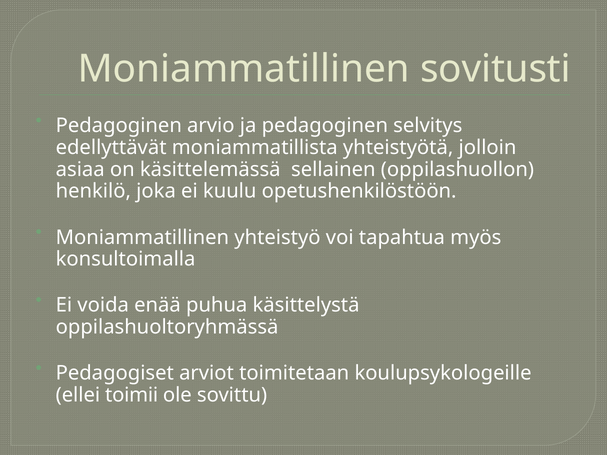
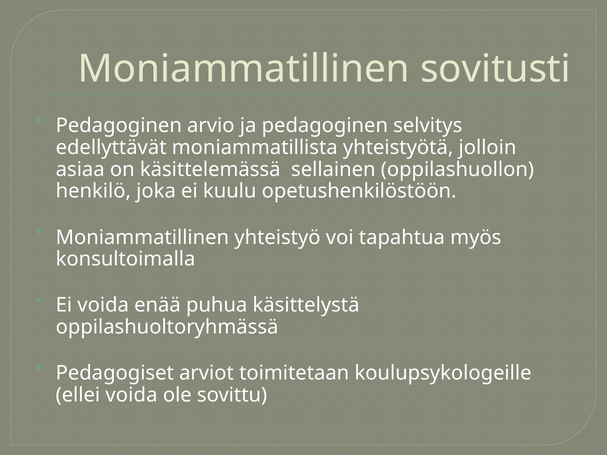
ellei toimii: toimii -> voida
